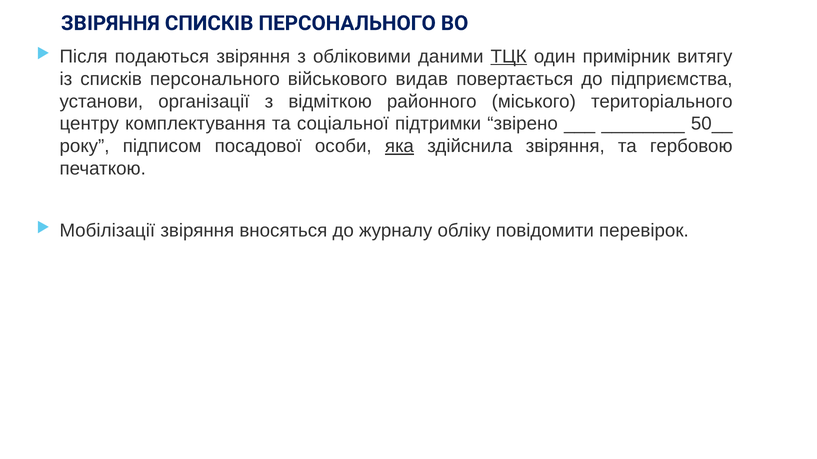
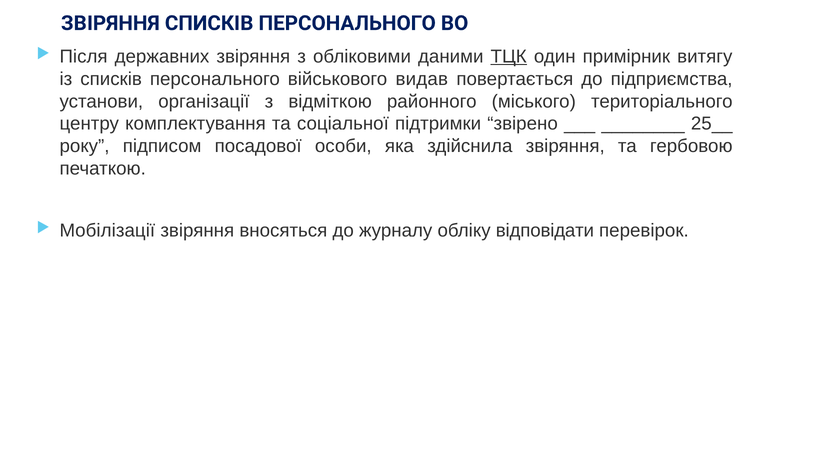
подаються: подаються -> державних
50__: 50__ -> 25__
яка underline: present -> none
повідомити: повідомити -> відповідати
